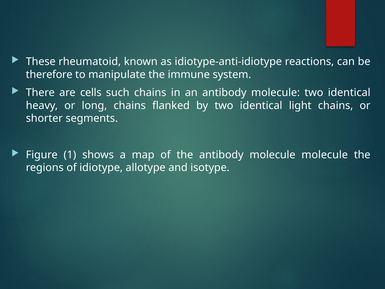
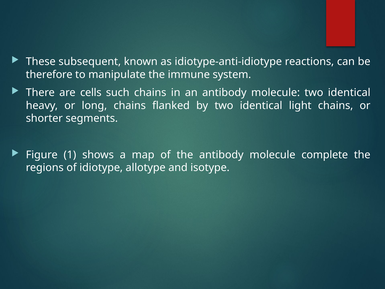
rheumatoid: rheumatoid -> subsequent
molecule molecule: molecule -> complete
